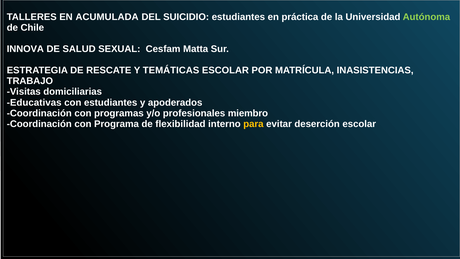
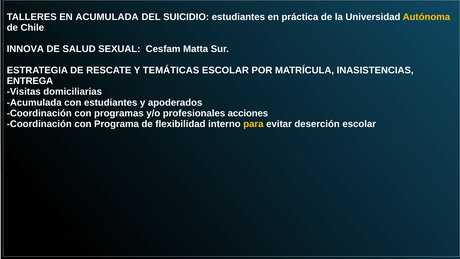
Autónoma colour: light green -> yellow
TRABAJO: TRABAJO -> ENTREGA
Educativas at (34, 102): Educativas -> Acumulada
miembro: miembro -> acciones
